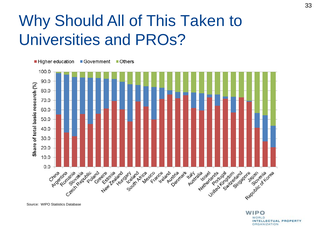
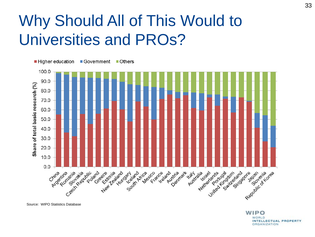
Taken: Taken -> Would
